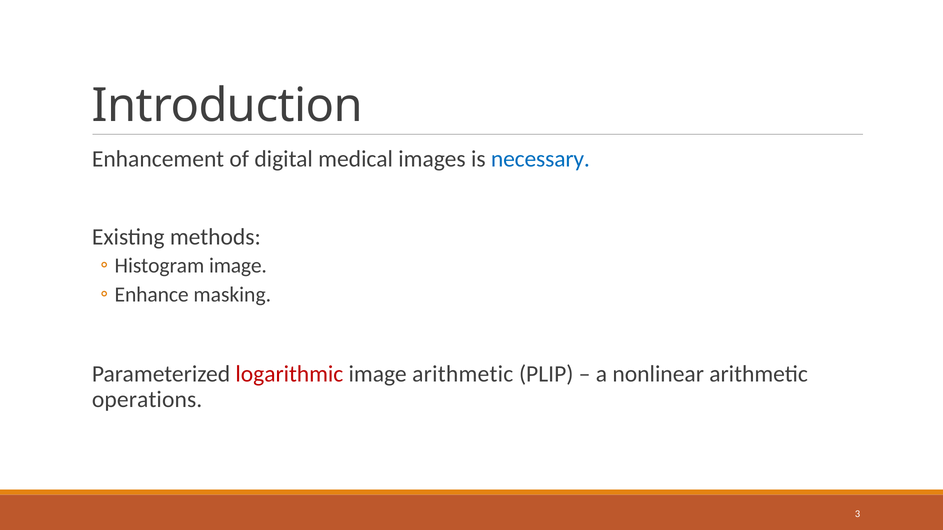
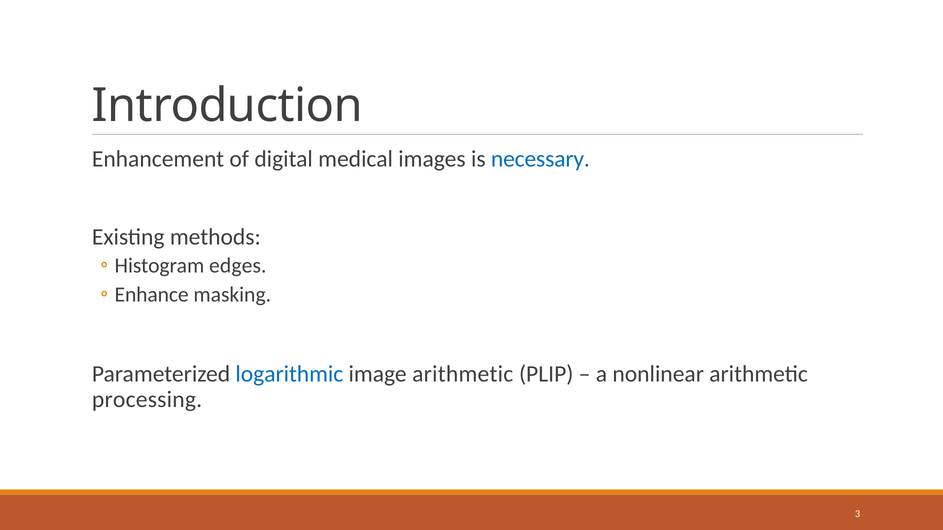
Histogram image: image -> edges
logarithmic colour: red -> blue
operations: operations -> processing
